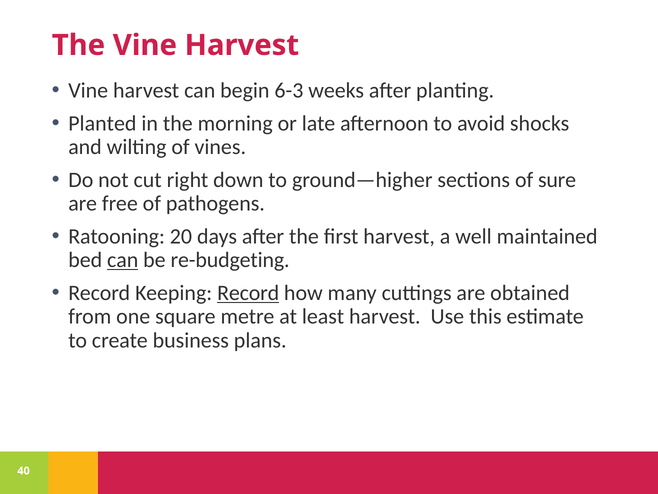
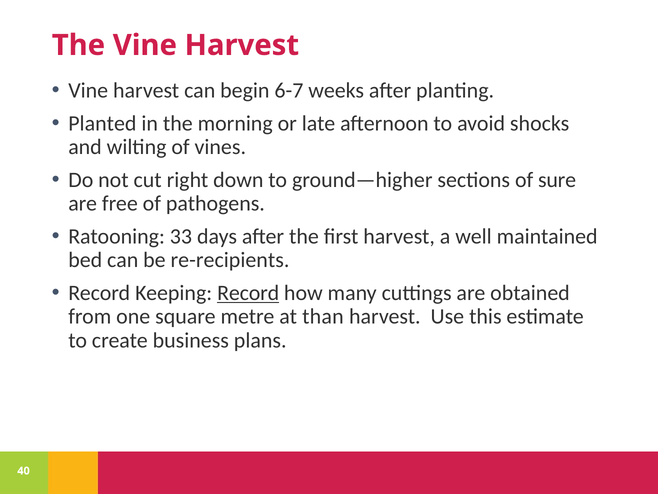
6-3: 6-3 -> 6-7
20: 20 -> 33
can at (123, 260) underline: present -> none
re-budgeting: re-budgeting -> re-recipients
least: least -> than
